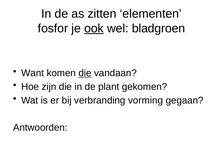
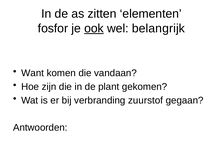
bladgroen: bladgroen -> belangrijk
die at (85, 73) underline: present -> none
vorming: vorming -> zuurstof
